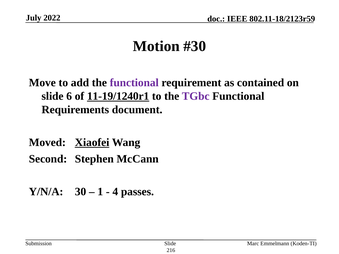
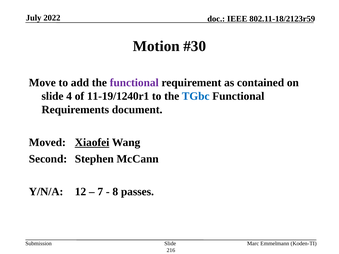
6: 6 -> 4
11-19/1240r1 underline: present -> none
TGbc colour: purple -> blue
30: 30 -> 12
1: 1 -> 7
4: 4 -> 8
